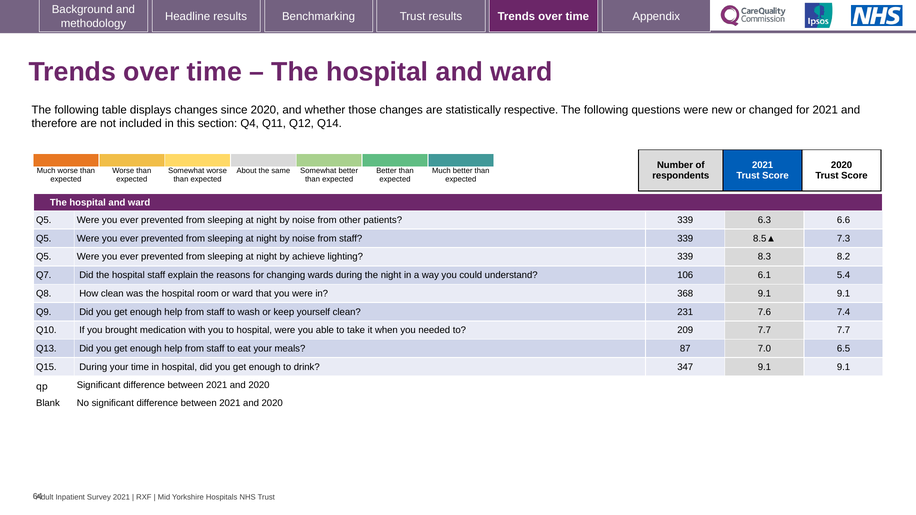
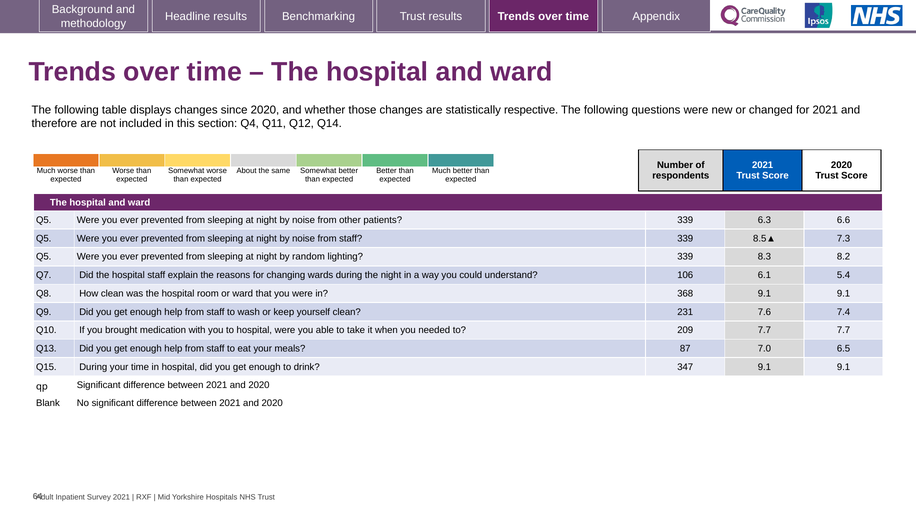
achieve: achieve -> random
